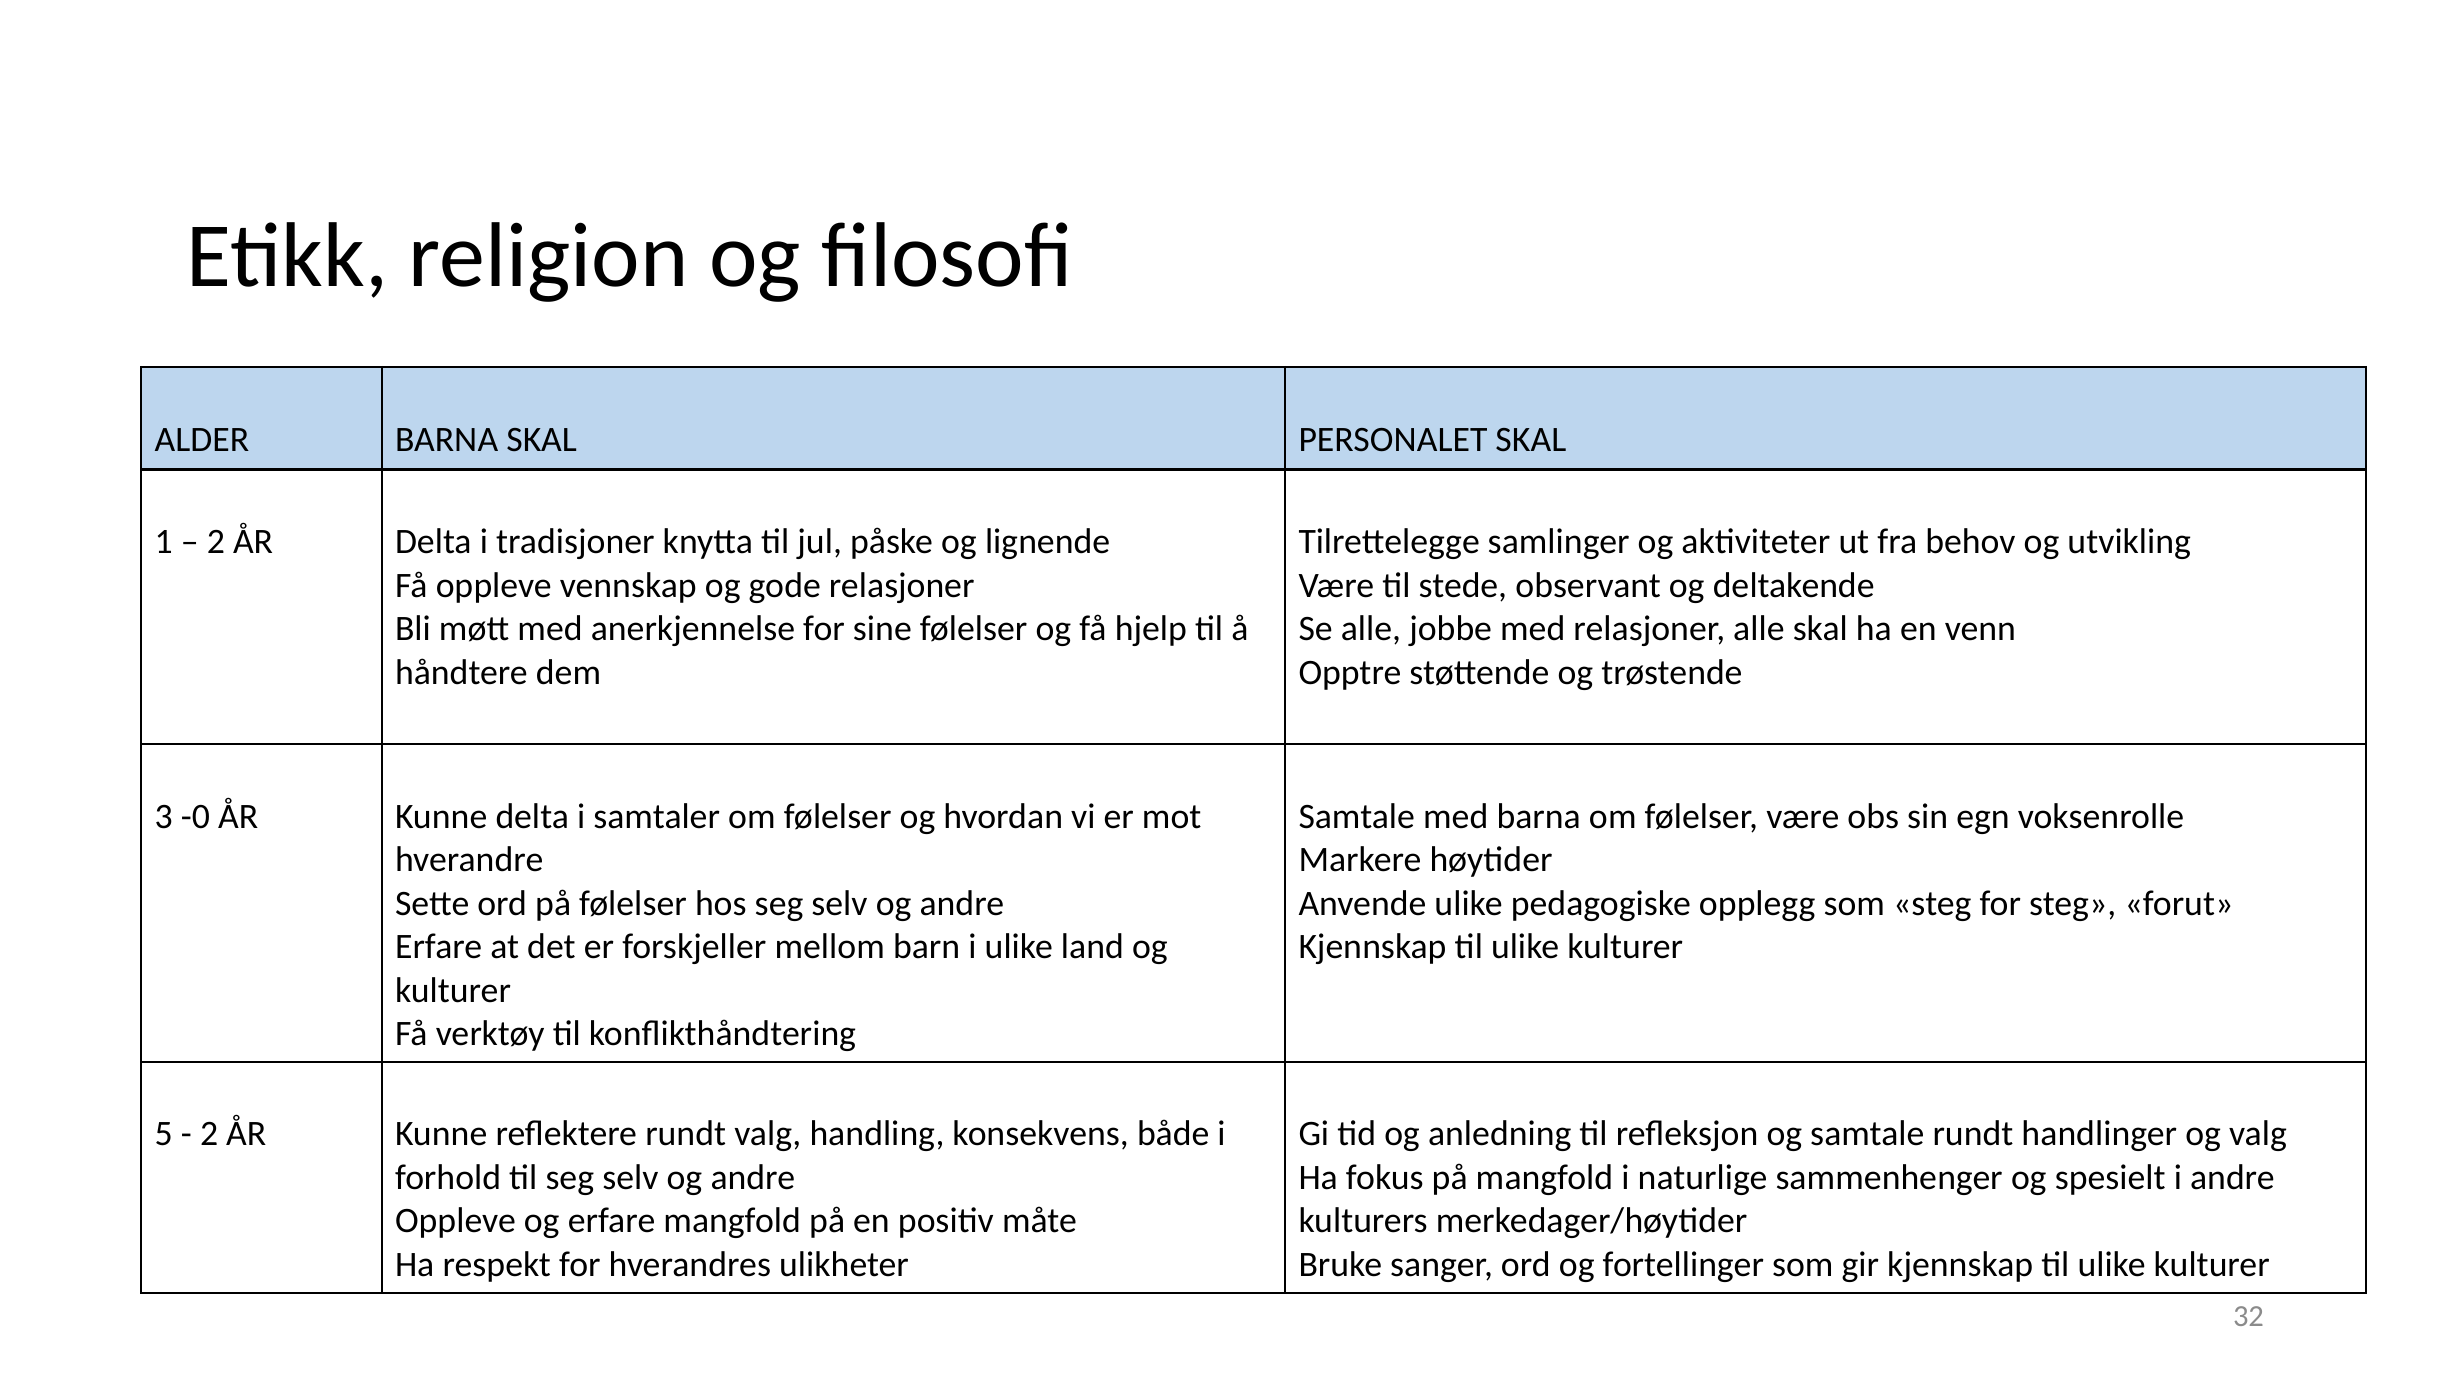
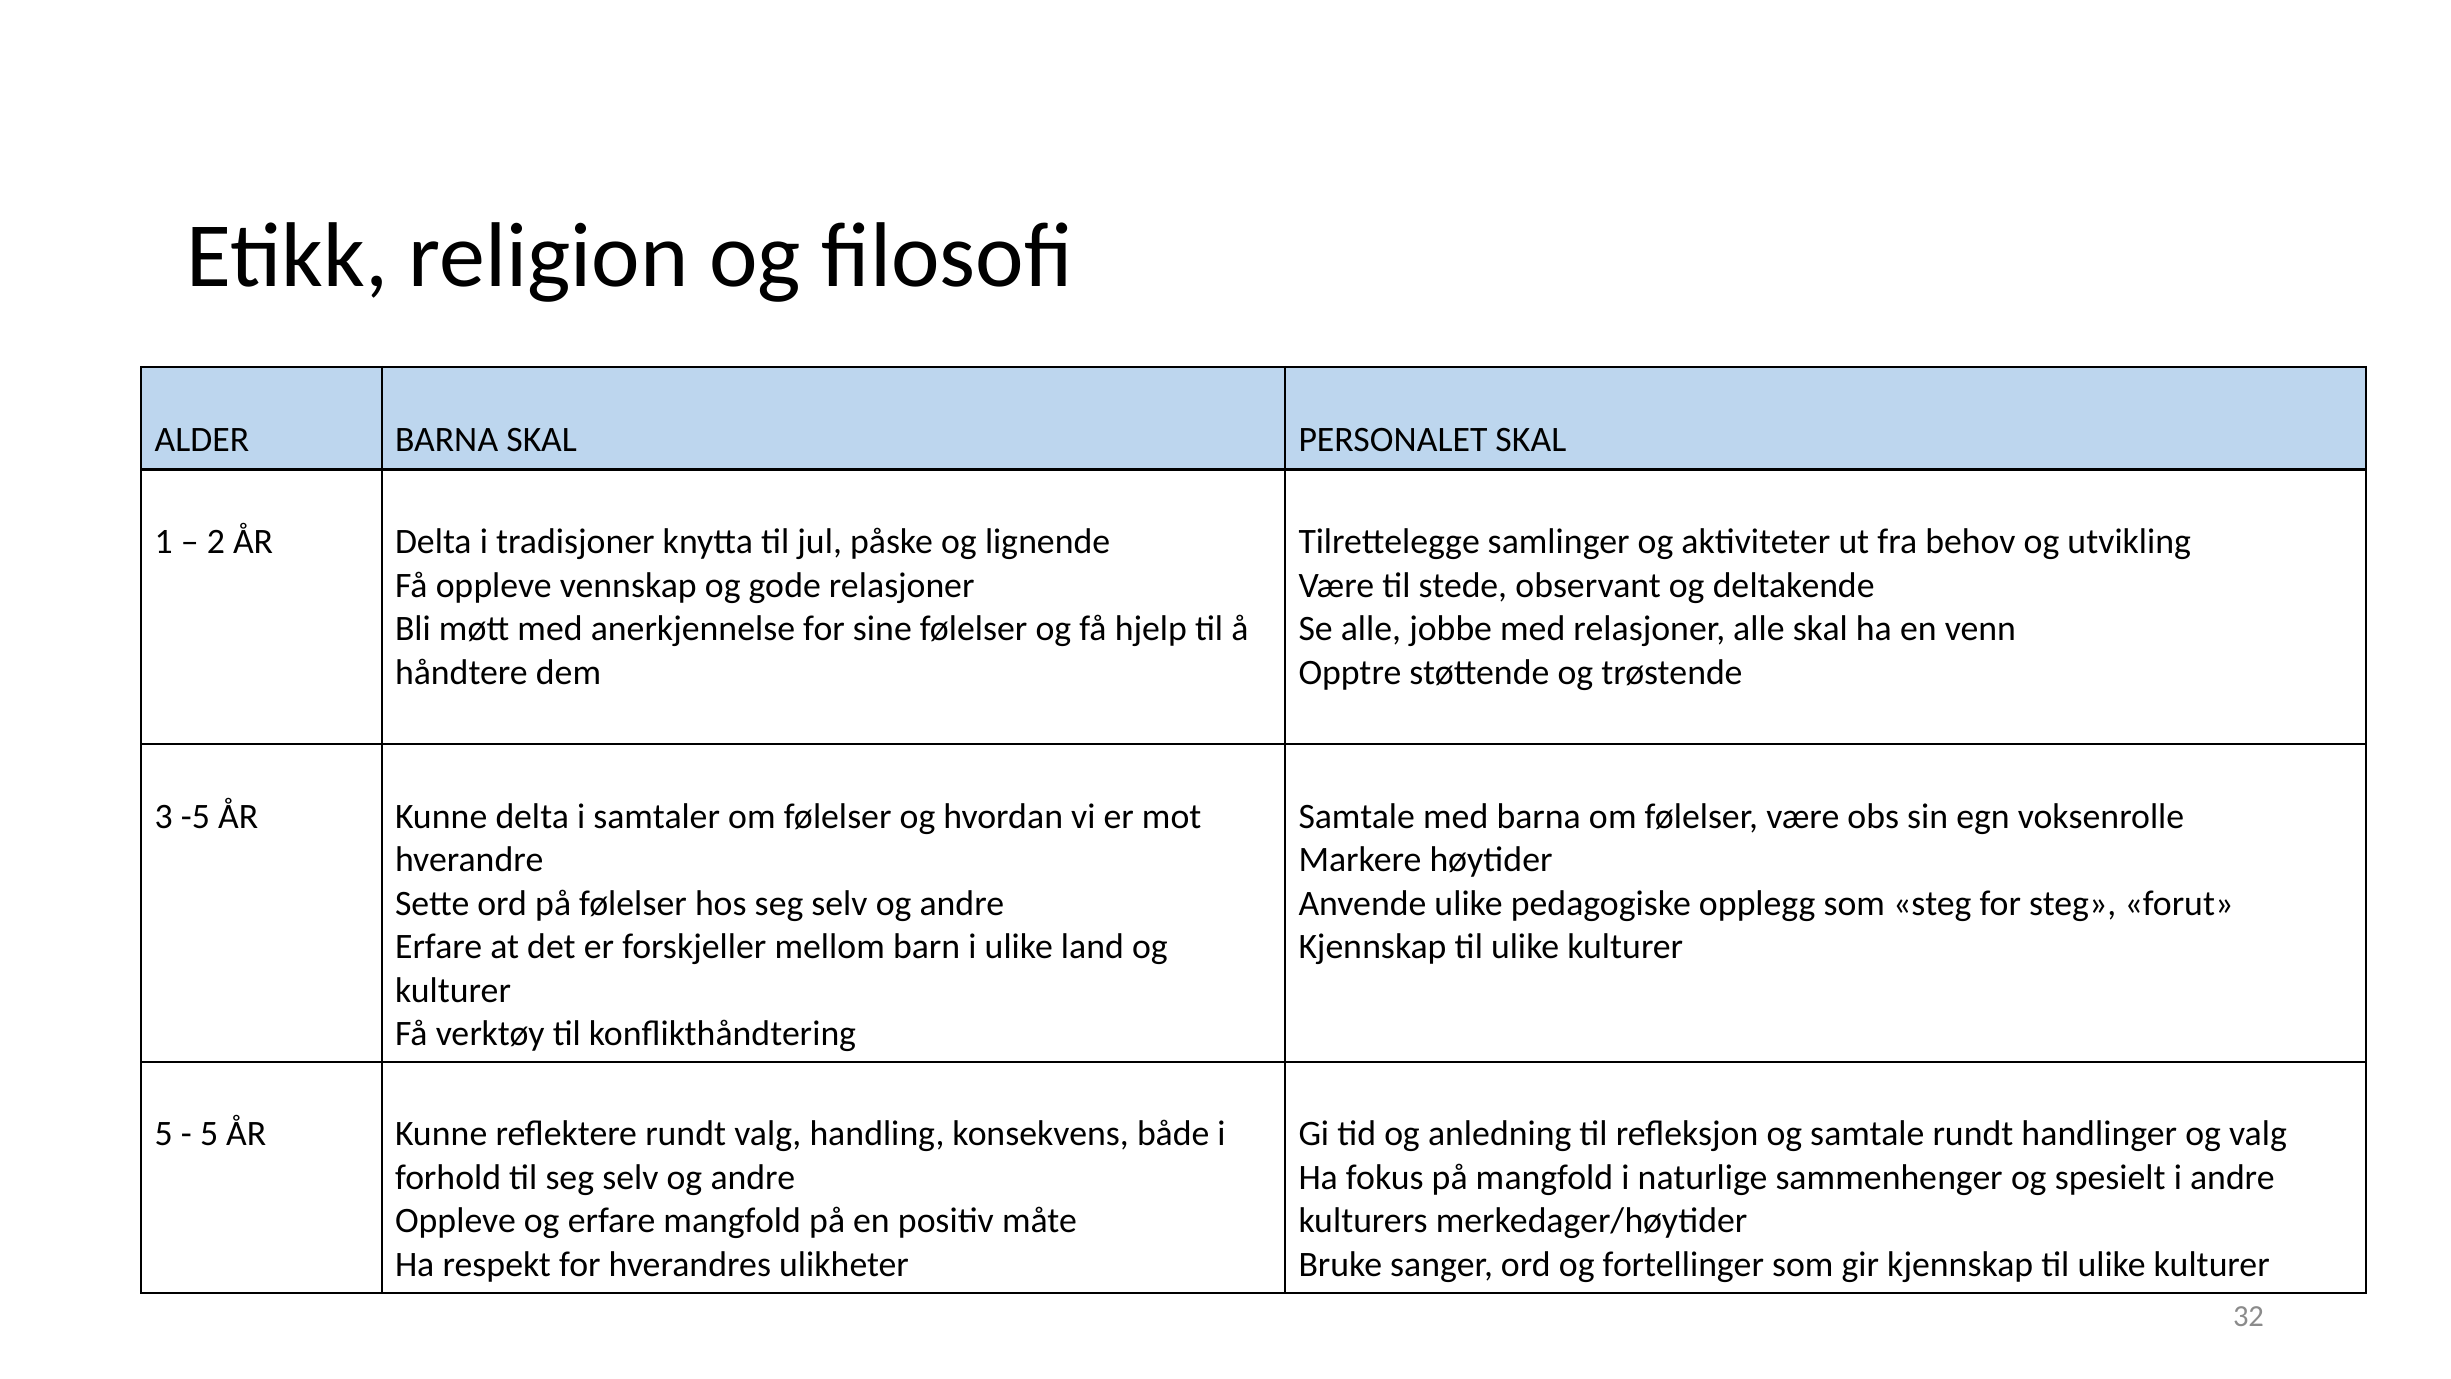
-0: -0 -> -5
2 at (209, 1134): 2 -> 5
